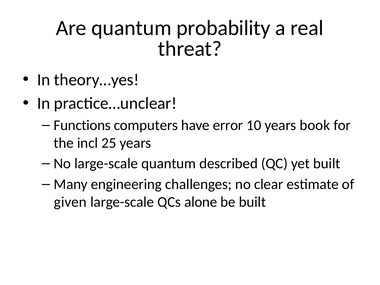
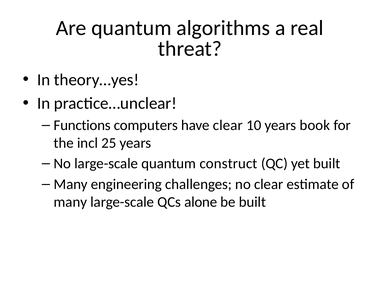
probability: probability -> algorithms
have error: error -> clear
described: described -> construct
given at (70, 202): given -> many
